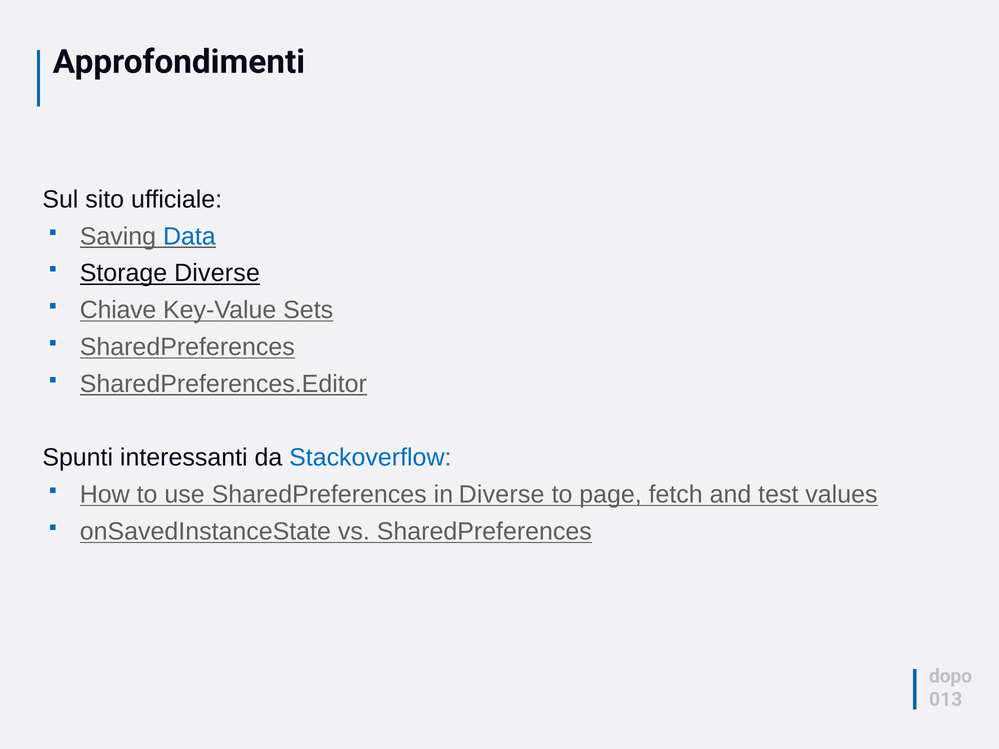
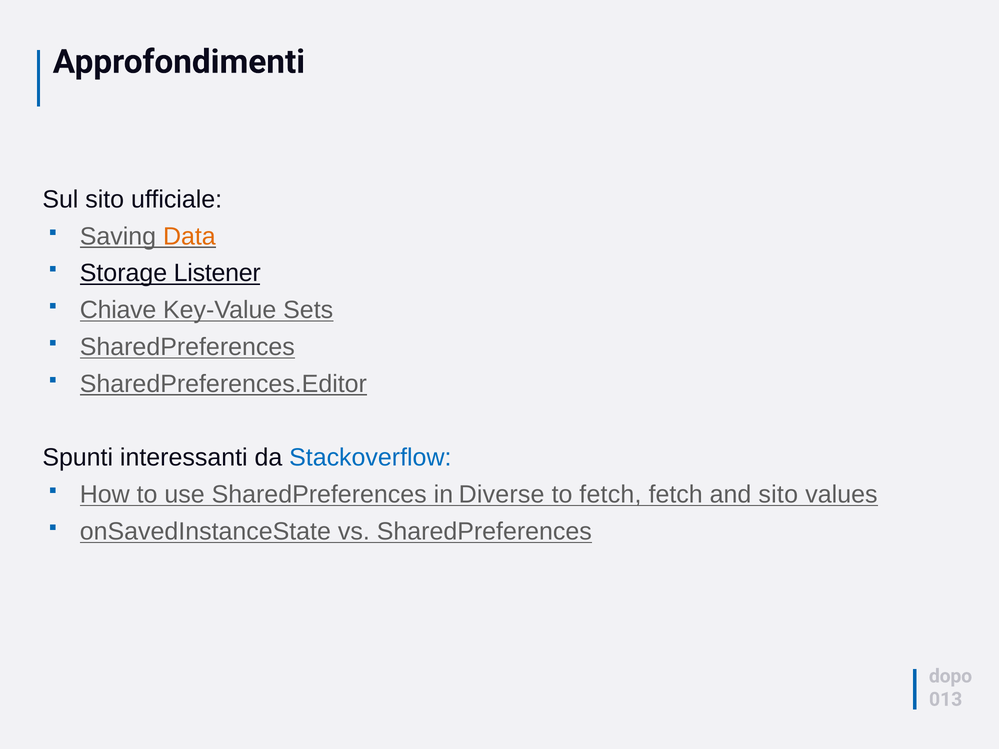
Data colour: blue -> orange
Storage Diverse: Diverse -> Listener
to page: page -> fetch
and test: test -> sito
